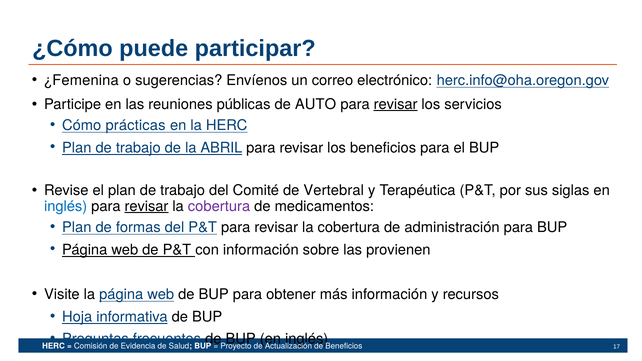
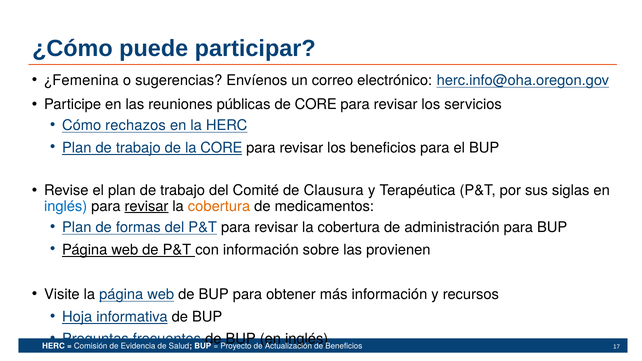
de AUTO: AUTO -> CORE
revisar at (396, 104) underline: present -> none
prácticas: prácticas -> rechazos
la ABRIL: ABRIL -> CORE
Vertebral: Vertebral -> Clausura
cobertura at (219, 206) colour: purple -> orange
